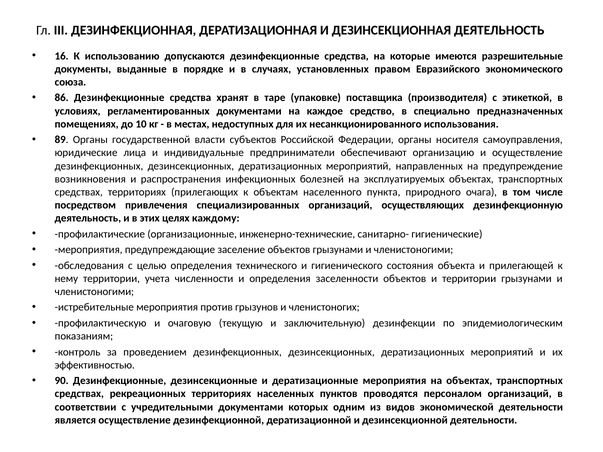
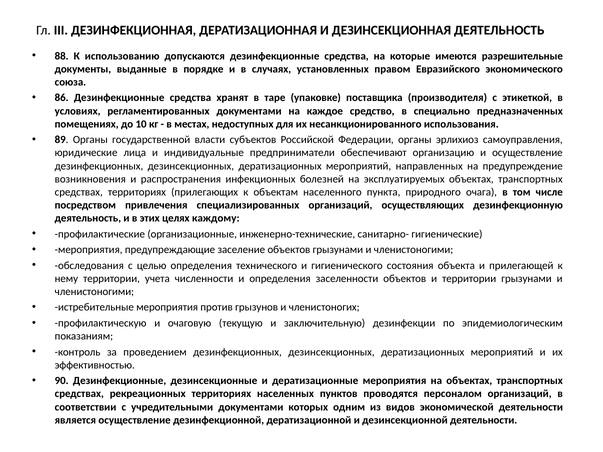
16: 16 -> 88
носителя: носителя -> эрлихиоз
